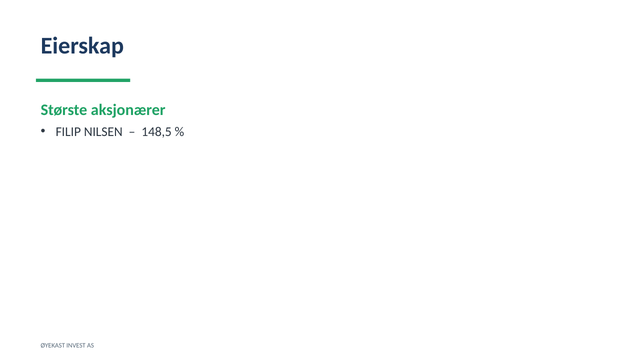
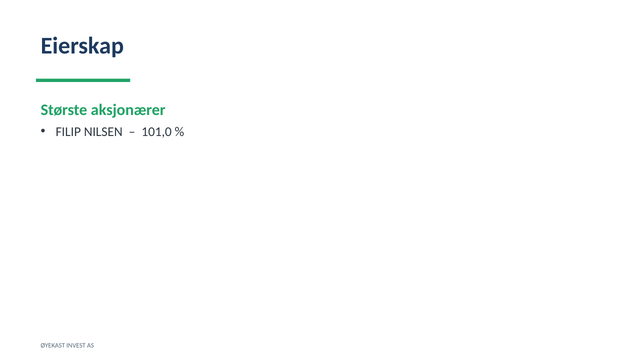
148,5: 148,5 -> 101,0
